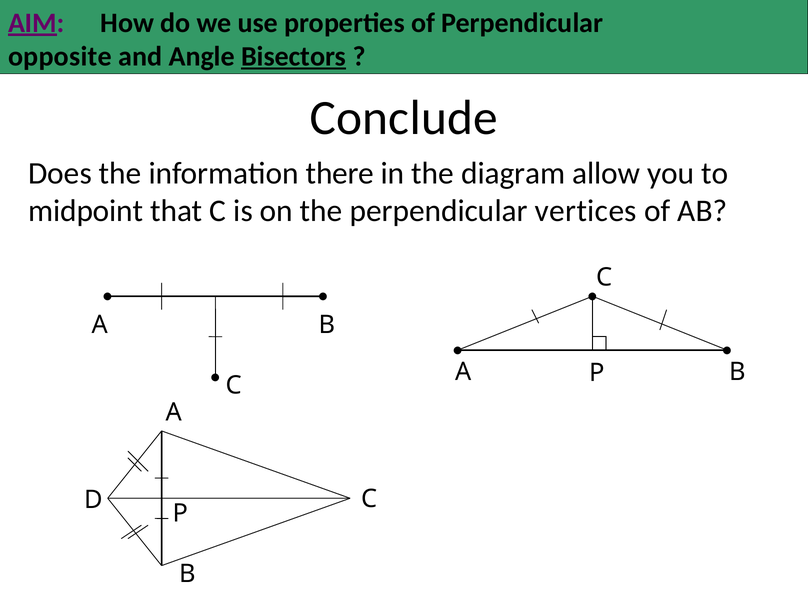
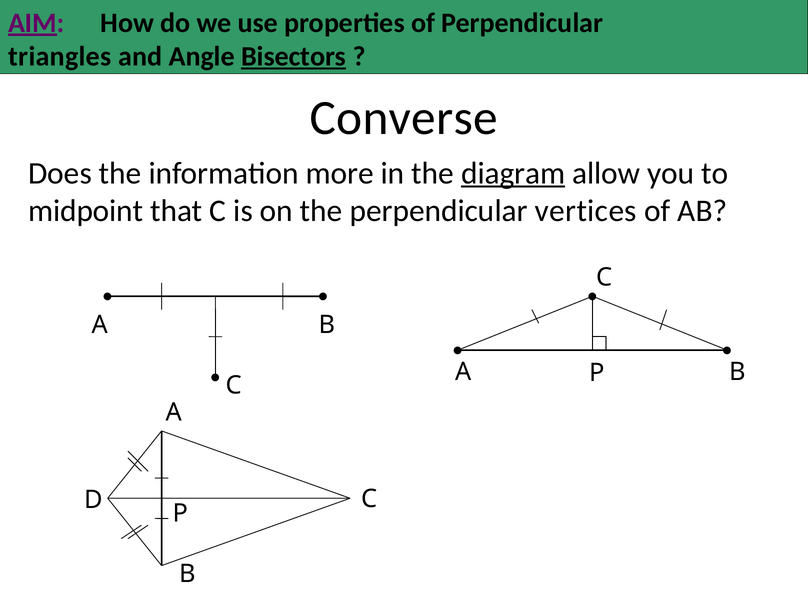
opposite: opposite -> triangles
Conclude: Conclude -> Converse
there: there -> more
diagram underline: none -> present
